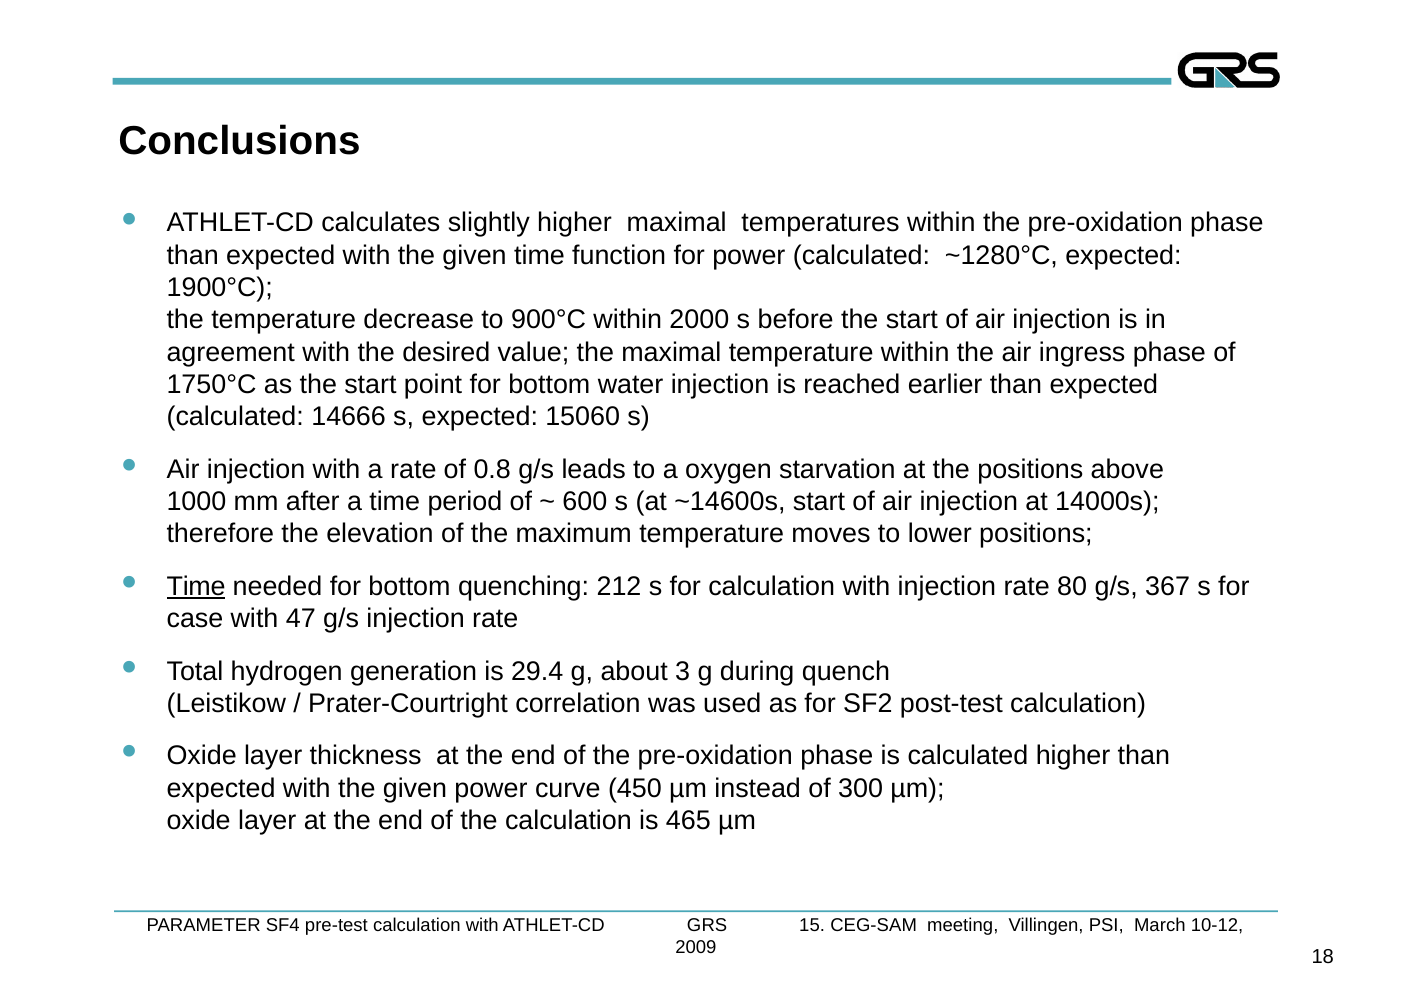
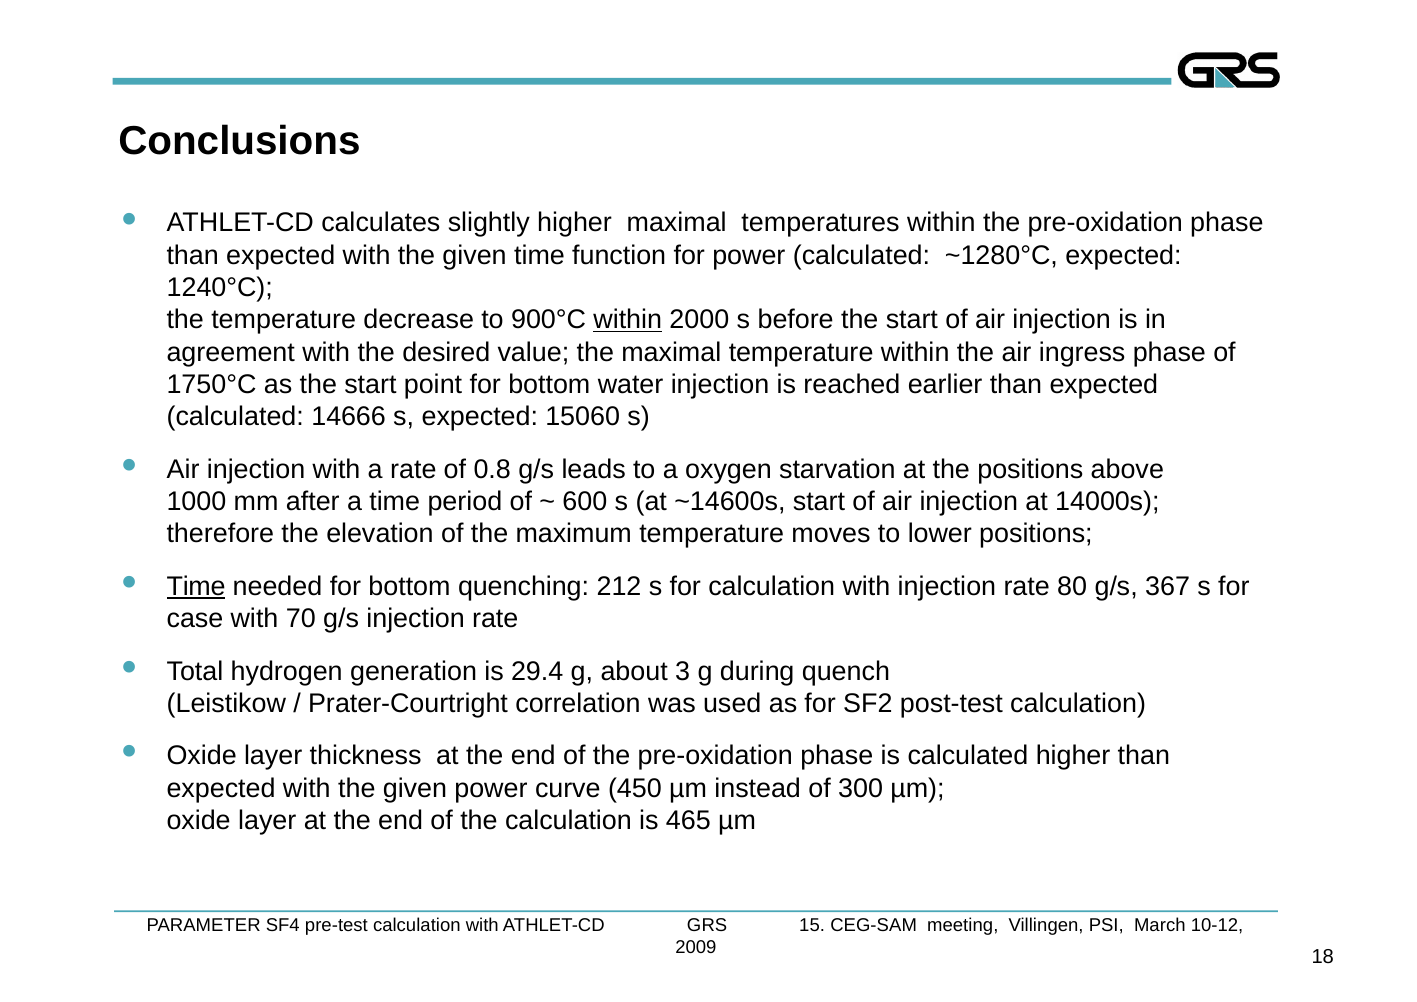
1900°C: 1900°C -> 1240°C
within at (628, 320) underline: none -> present
47: 47 -> 70
